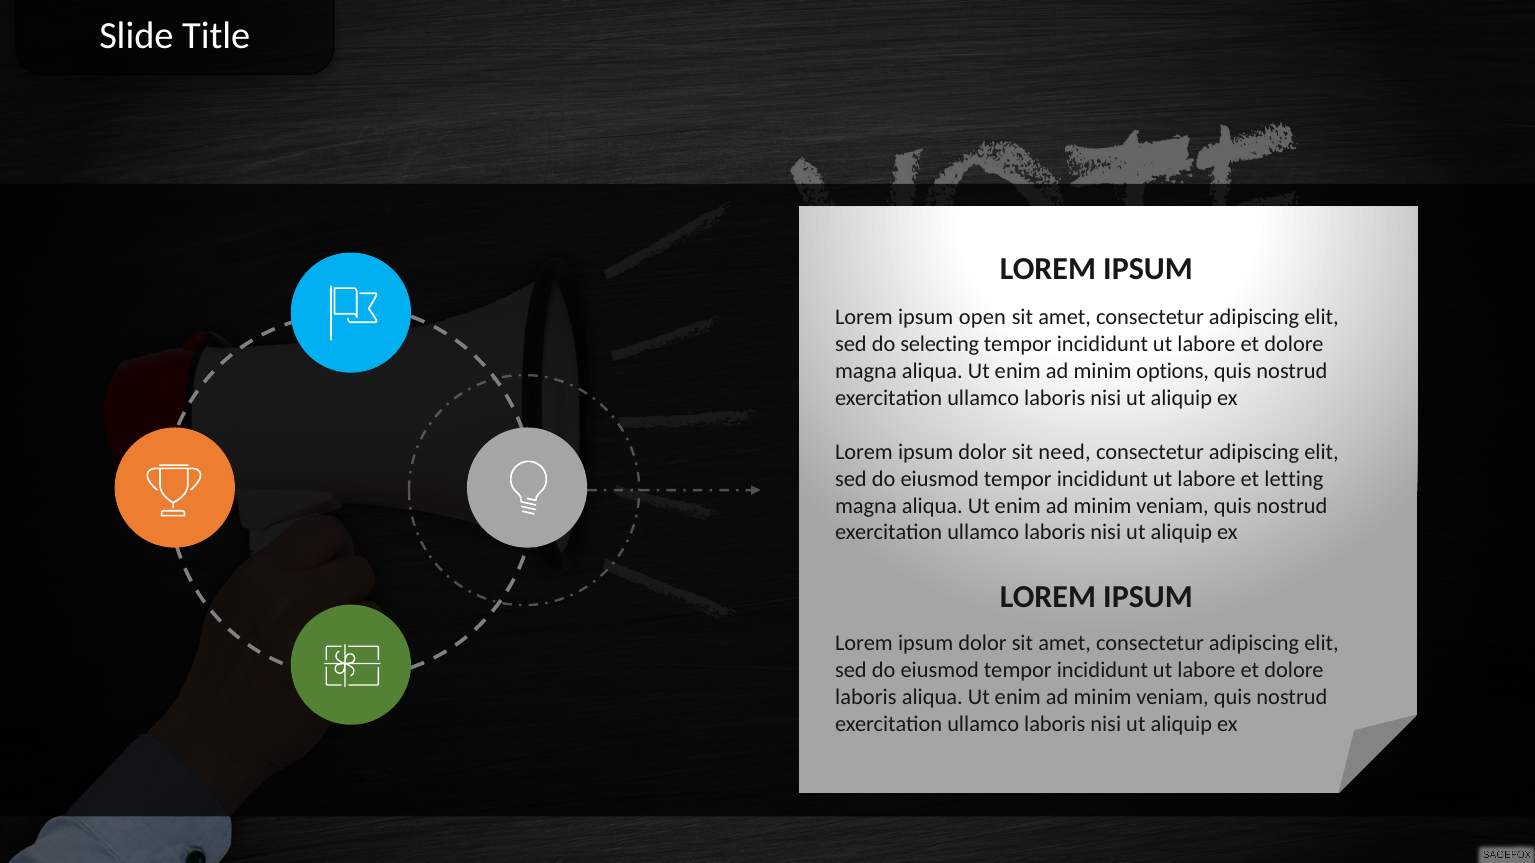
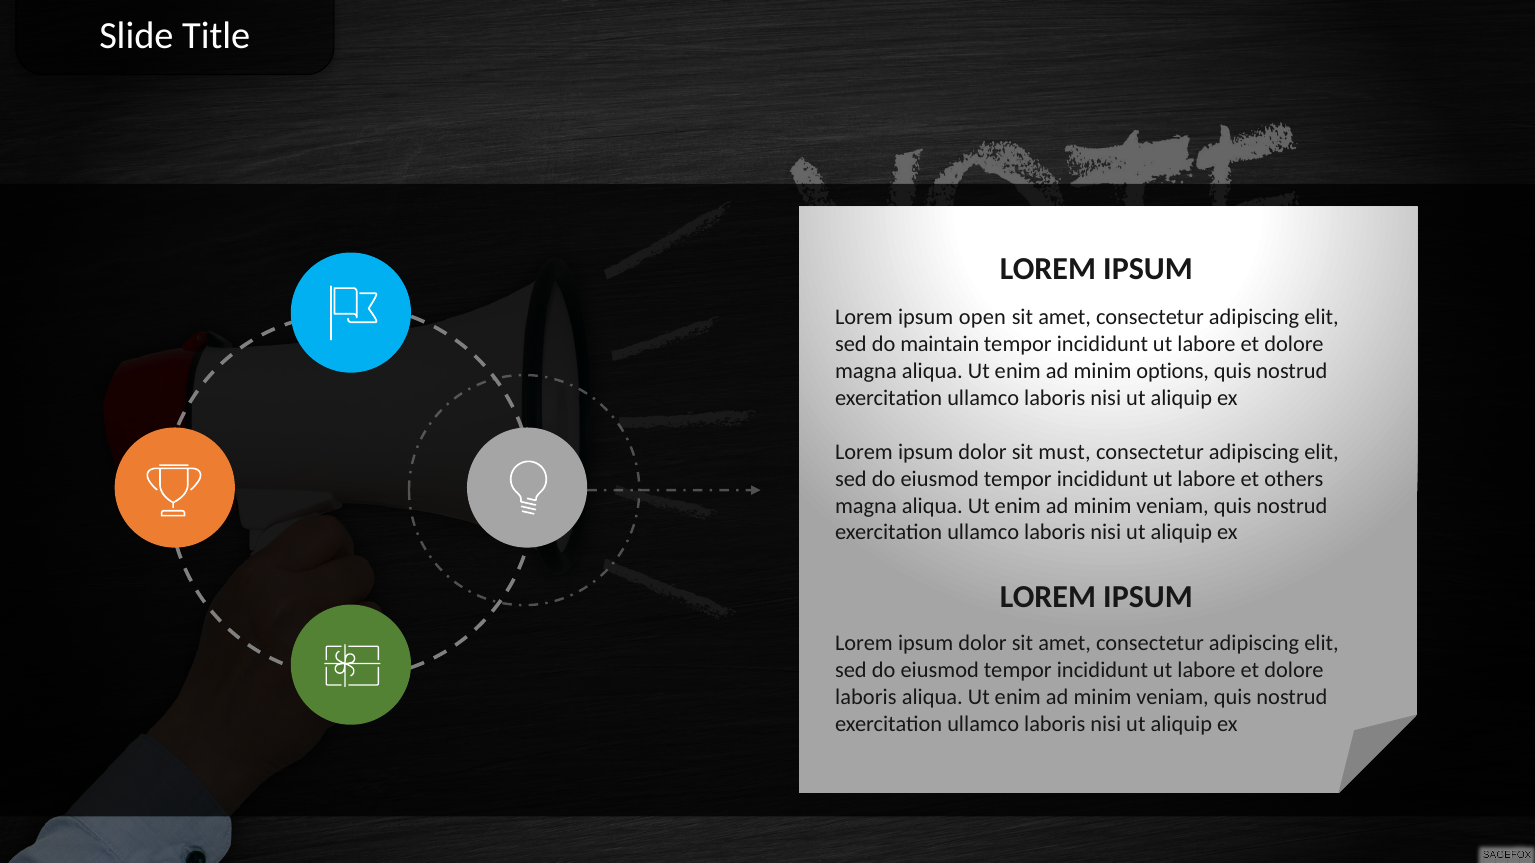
selecting: selecting -> maintain
need: need -> must
letting: letting -> others
